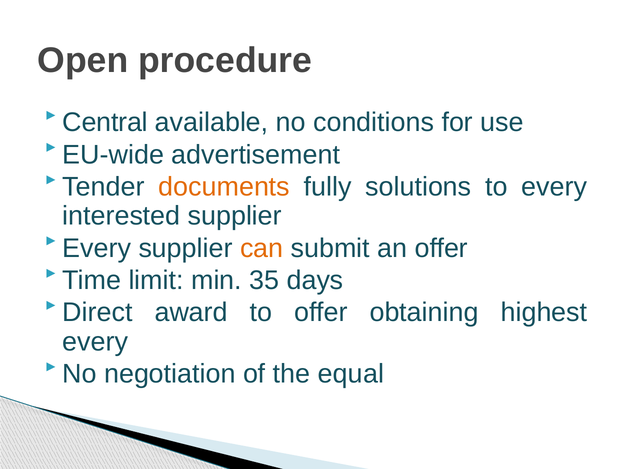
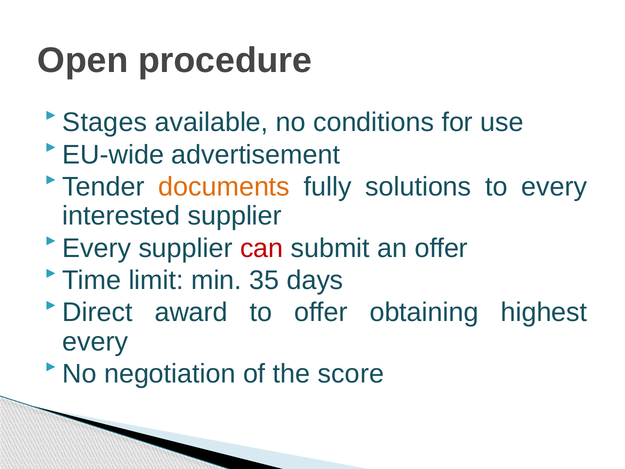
Central: Central -> Stages
can colour: orange -> red
equal: equal -> score
